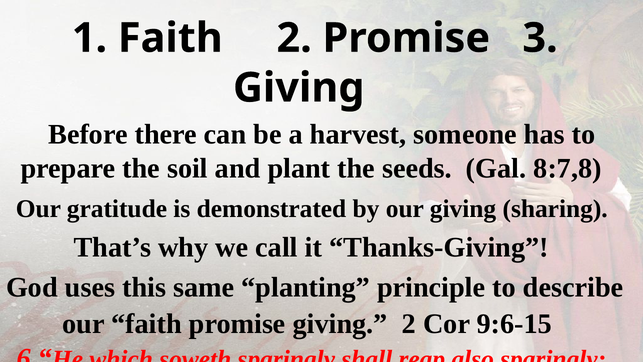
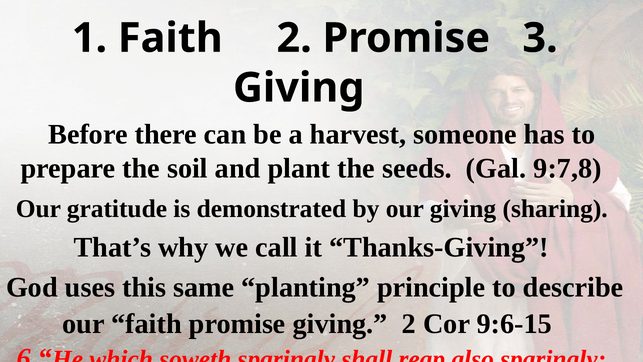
8:7,8: 8:7,8 -> 9:7,8
